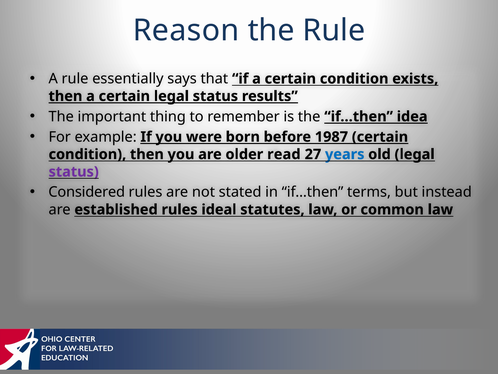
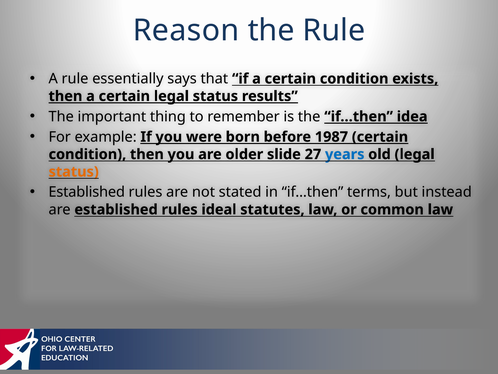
read: read -> slide
status at (74, 172) colour: purple -> orange
Considered at (87, 192): Considered -> Established
